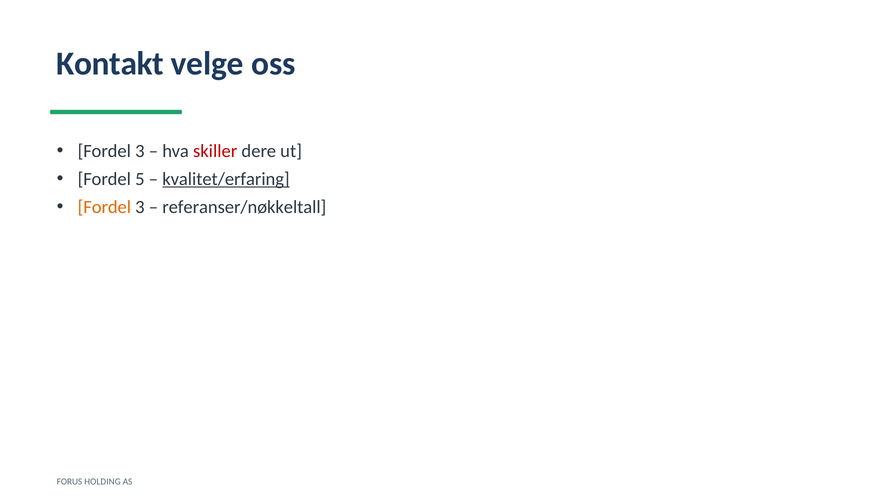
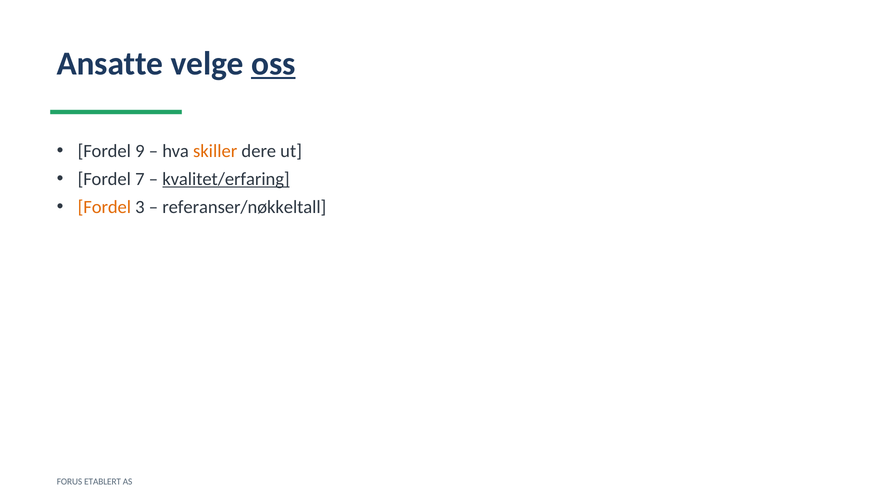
Kontakt: Kontakt -> Ansatte
oss underline: none -> present
3 at (140, 151): 3 -> 9
skiller colour: red -> orange
5: 5 -> 7
HOLDING: HOLDING -> ETABLERT
